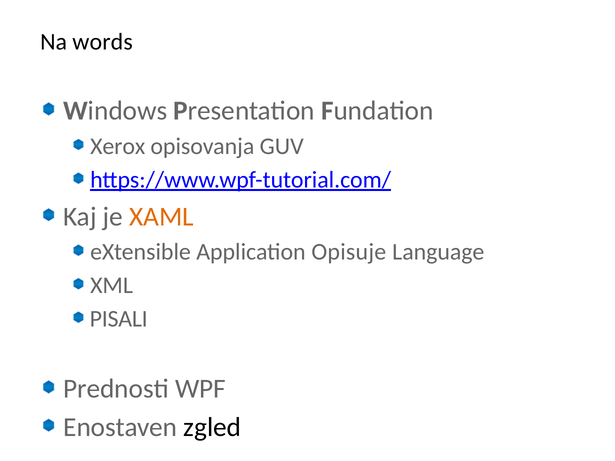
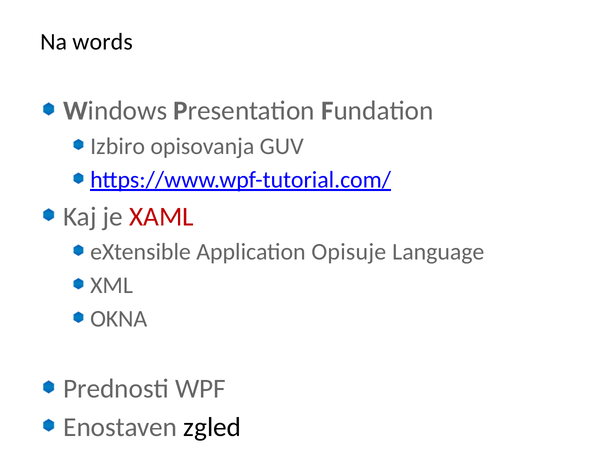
Xerox: Xerox -> Izbiro
XAML colour: orange -> red
PISALI: PISALI -> OKNA
